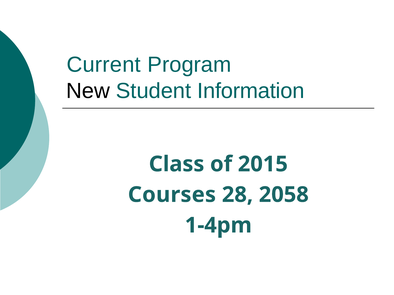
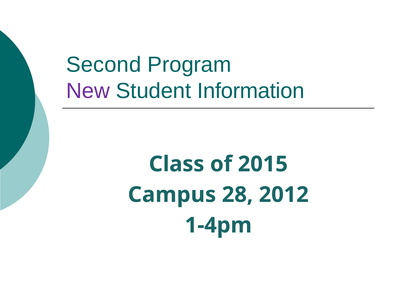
Current: Current -> Second
New colour: black -> purple
Courses: Courses -> Campus
2058: 2058 -> 2012
